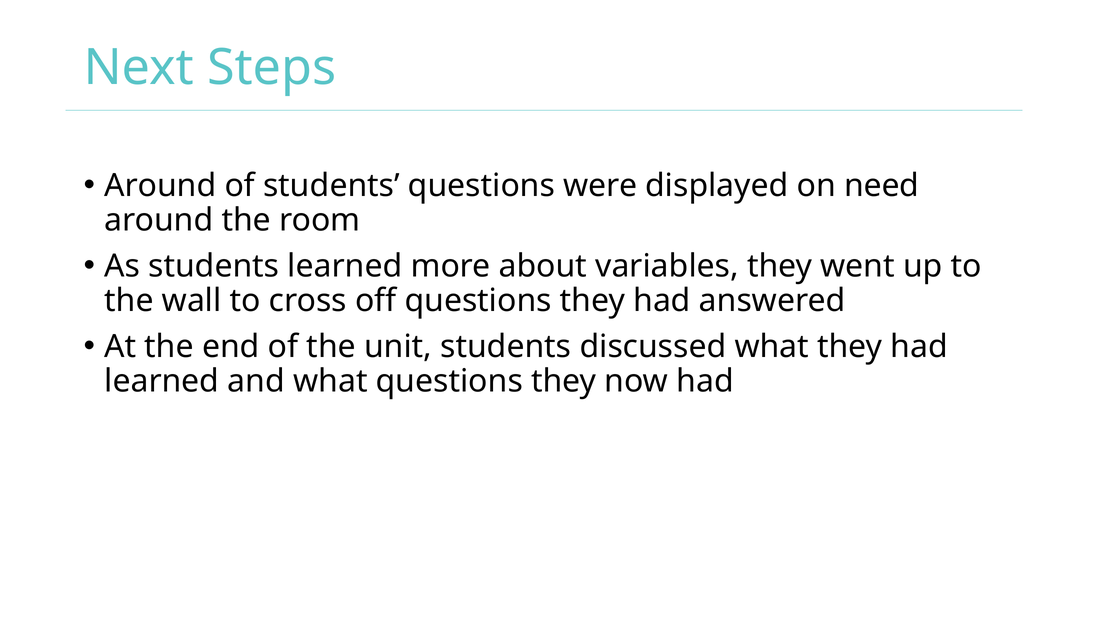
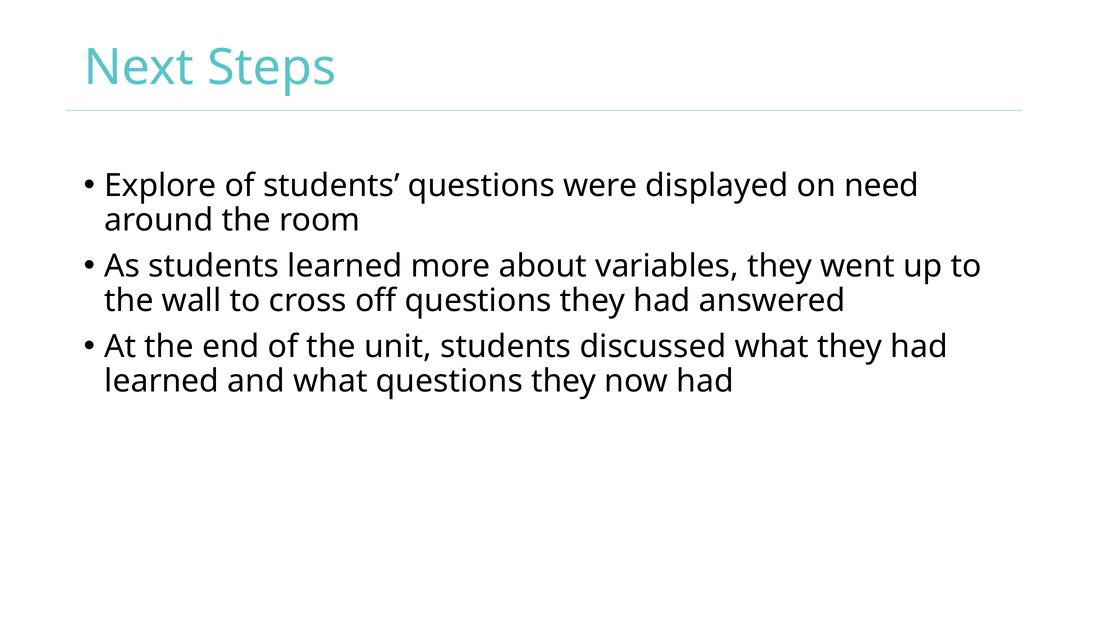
Around at (160, 186): Around -> Explore
